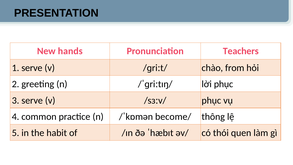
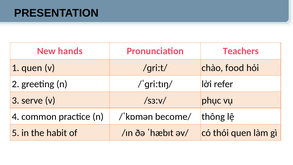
1 serve: serve -> quen
from: from -> food
lời phục: phục -> refer
